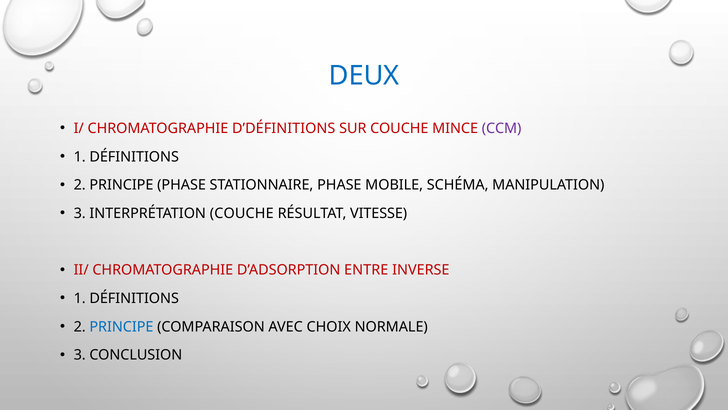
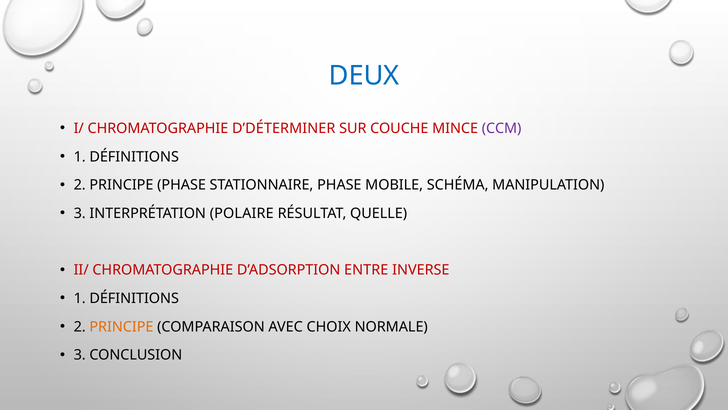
D’DÉFINITIONS: D’DÉFINITIONS -> D’DÉTERMINER
INTERPRÉTATION COUCHE: COUCHE -> POLAIRE
VITESSE: VITESSE -> QUELLE
PRINCIPE at (121, 326) colour: blue -> orange
